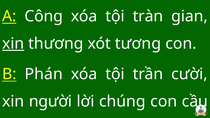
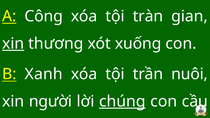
tương: tương -> xuống
Phán: Phán -> Xanh
cười: cười -> nuôi
chúng underline: none -> present
